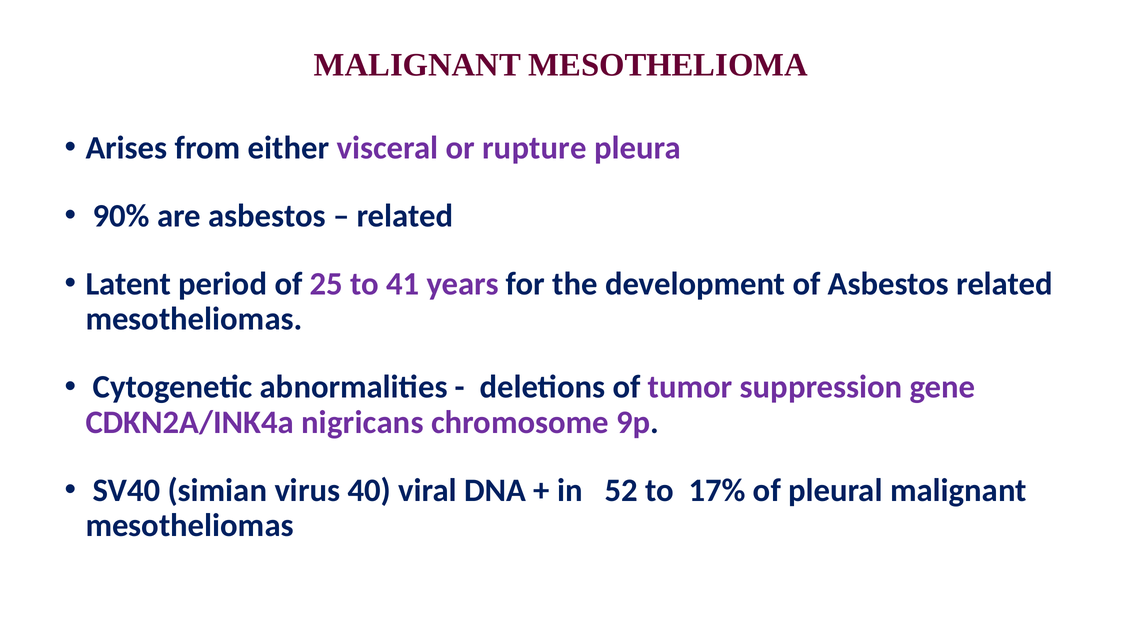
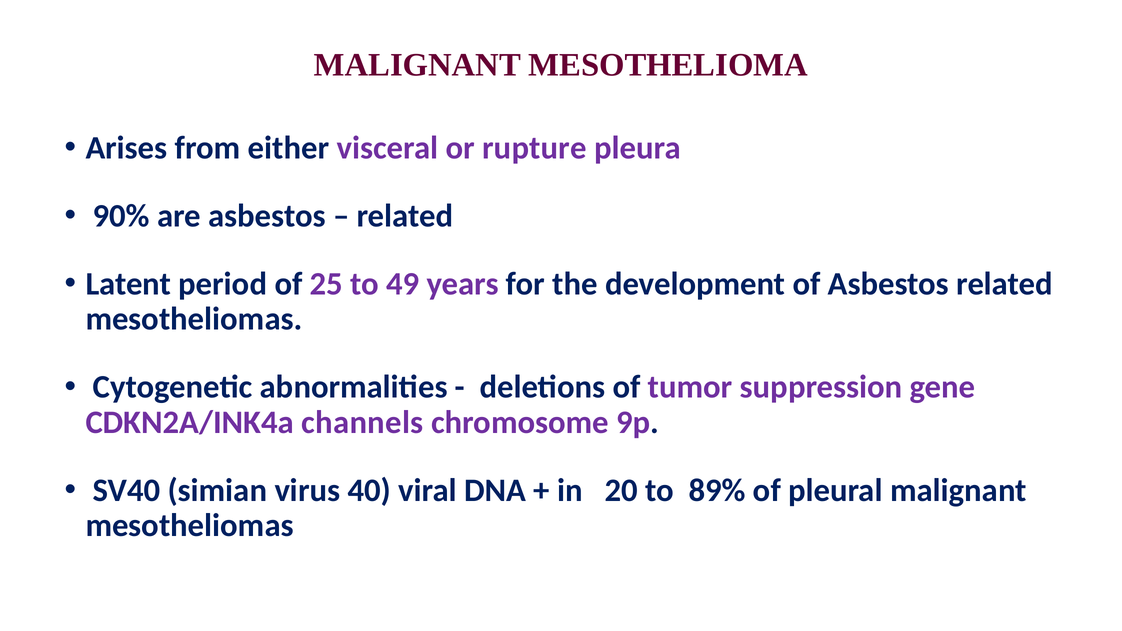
41: 41 -> 49
nigricans: nigricans -> channels
52: 52 -> 20
17%: 17% -> 89%
